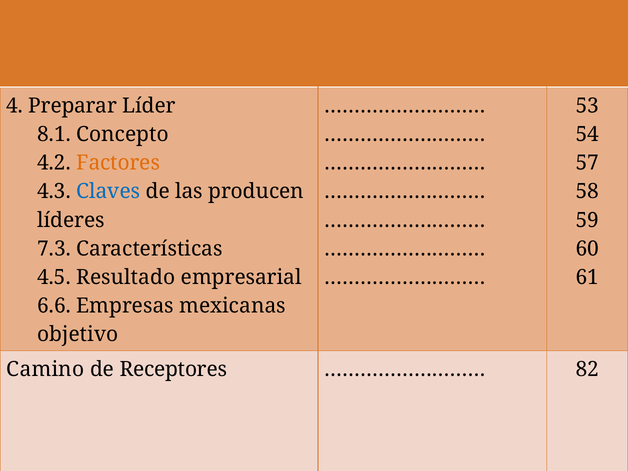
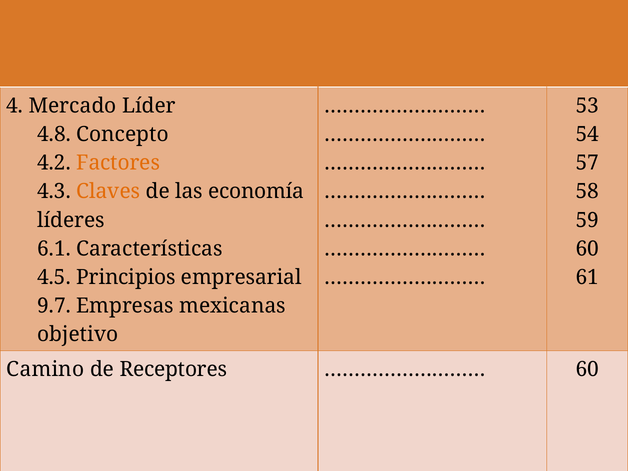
Preparar: Preparar -> Mercado
8.1: 8.1 -> 4.8
Claves colour: blue -> orange
producen: producen -> economía
7.3: 7.3 -> 6.1
Resultado: Resultado -> Principios
6.6: 6.6 -> 9.7
82 at (587, 369): 82 -> 60
